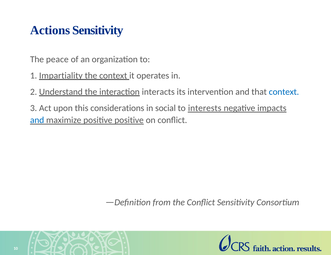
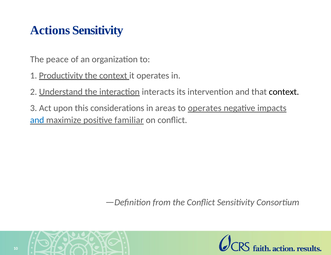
Impartiality: Impartiality -> Productivity
context at (284, 92) colour: blue -> black
social: social -> areas
to interests: interests -> operates
positive positive: positive -> familiar
